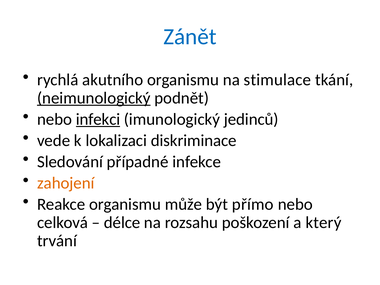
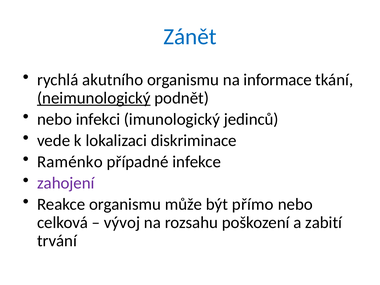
stimulace: stimulace -> informace
infekci underline: present -> none
Sledování: Sledování -> Raménko
zahojení colour: orange -> purple
délce: délce -> vývoj
který: který -> zabití
